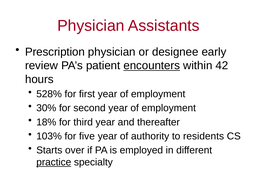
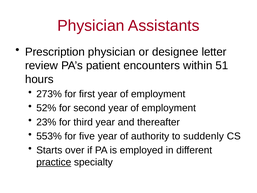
early: early -> letter
encounters underline: present -> none
42: 42 -> 51
528%: 528% -> 273%
30%: 30% -> 52%
18%: 18% -> 23%
103%: 103% -> 553%
residents: residents -> suddenly
